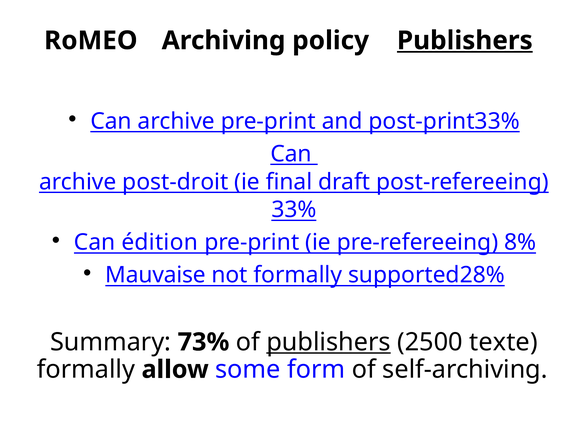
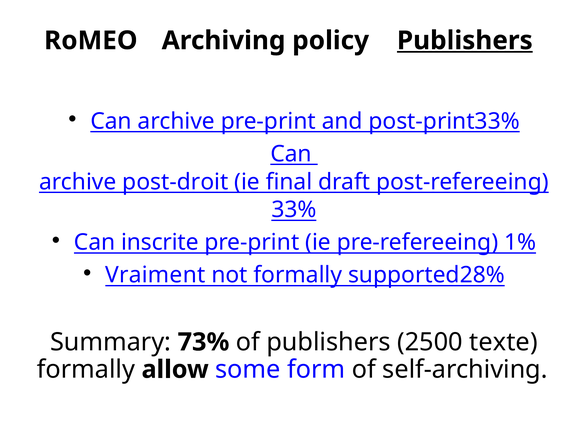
édition: édition -> inscrite
8%: 8% -> 1%
Mauvaise: Mauvaise -> Vraiment
publishers at (329, 342) underline: present -> none
